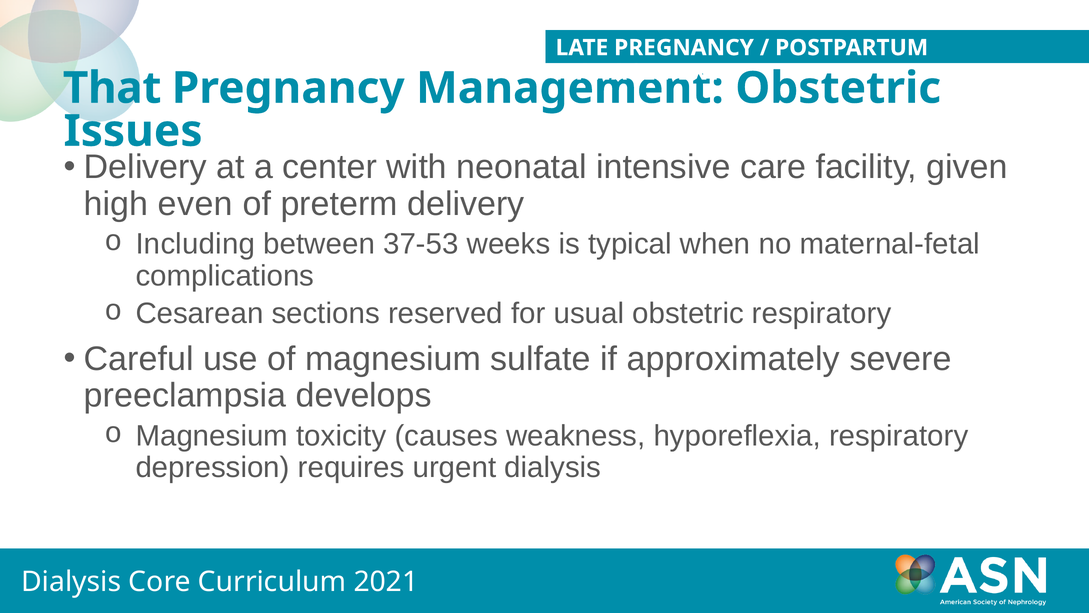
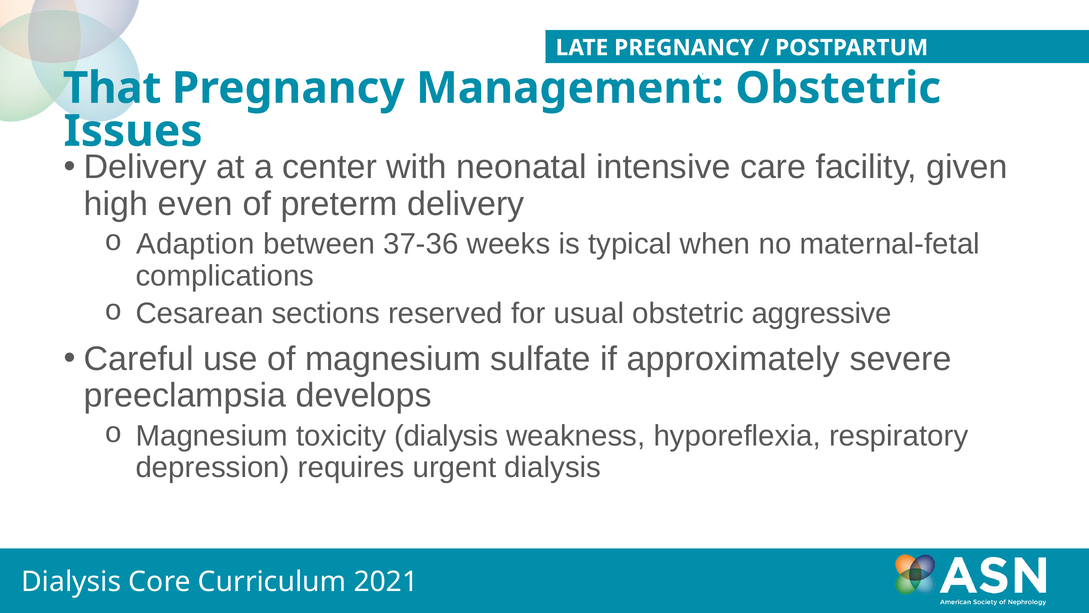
Including: Including -> Adaption
37-53: 37-53 -> 37-36
obstetric respiratory: respiratory -> aggressive
toxicity causes: causes -> dialysis
